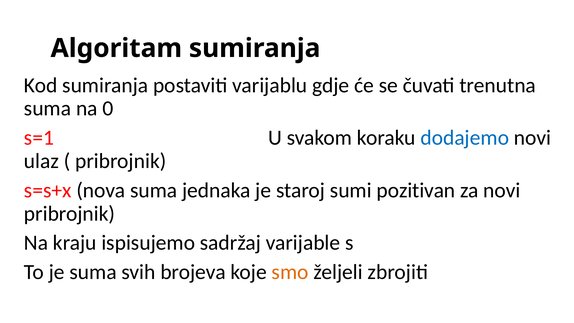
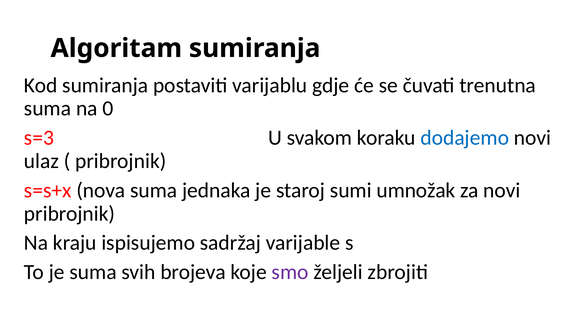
s=1: s=1 -> s=3
pozitivan: pozitivan -> umnožak
smo colour: orange -> purple
